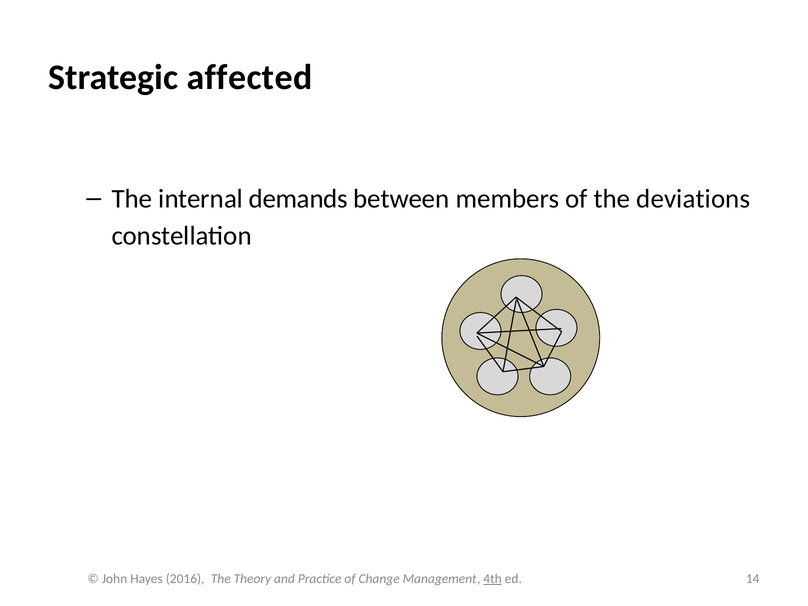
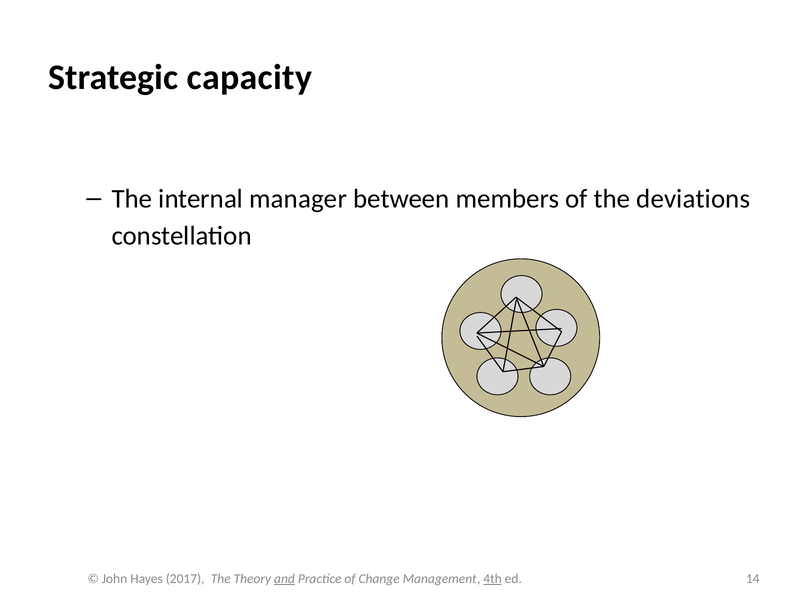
affected: affected -> capacity
demands: demands -> manager
2016: 2016 -> 2017
and underline: none -> present
